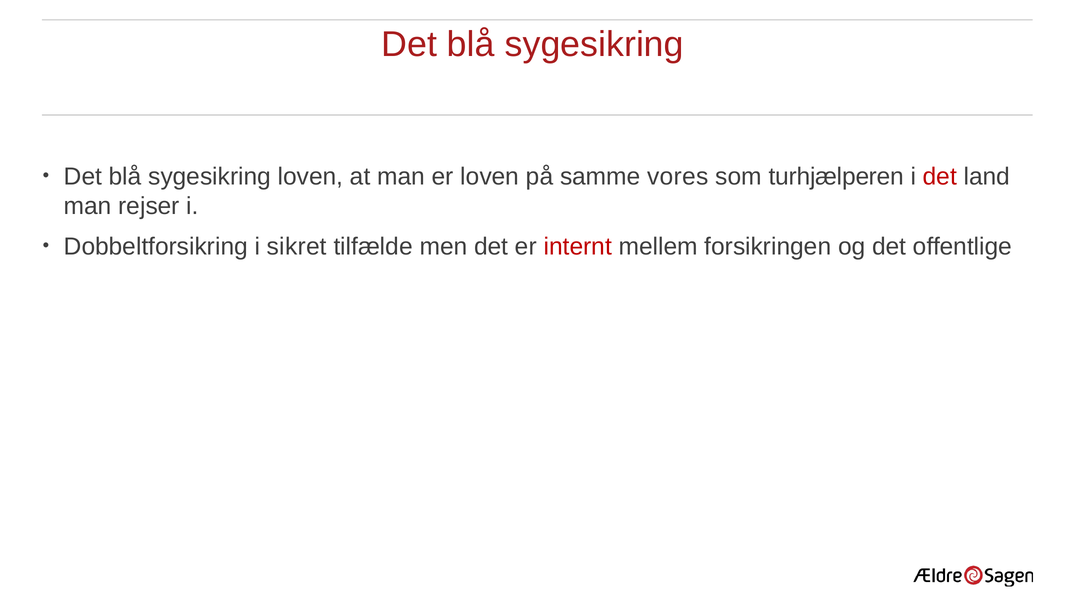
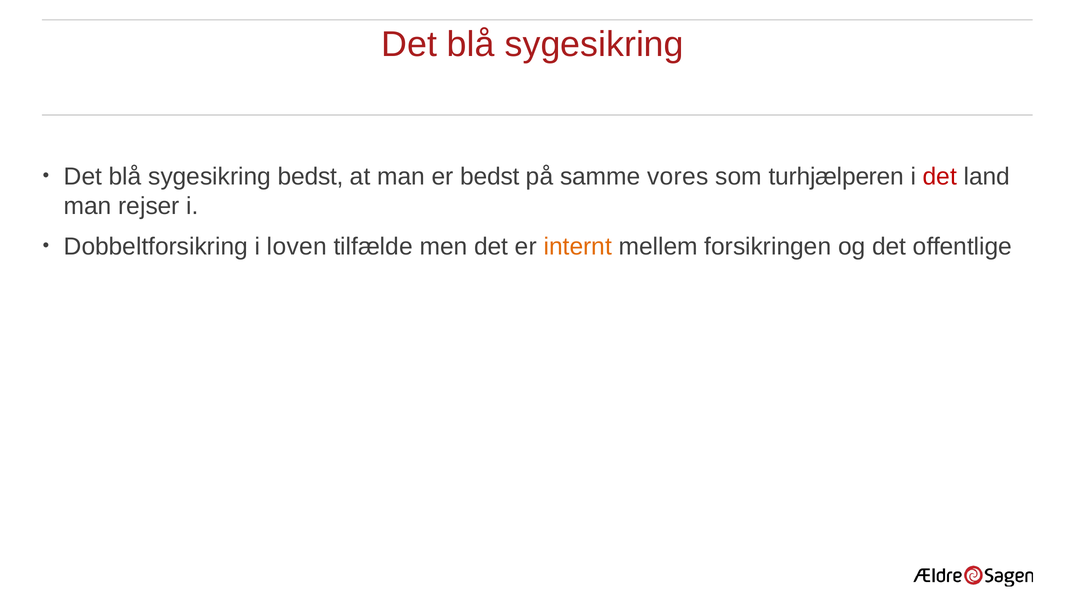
sygesikring loven: loven -> bedst
er loven: loven -> bedst
sikret: sikret -> loven
internt colour: red -> orange
